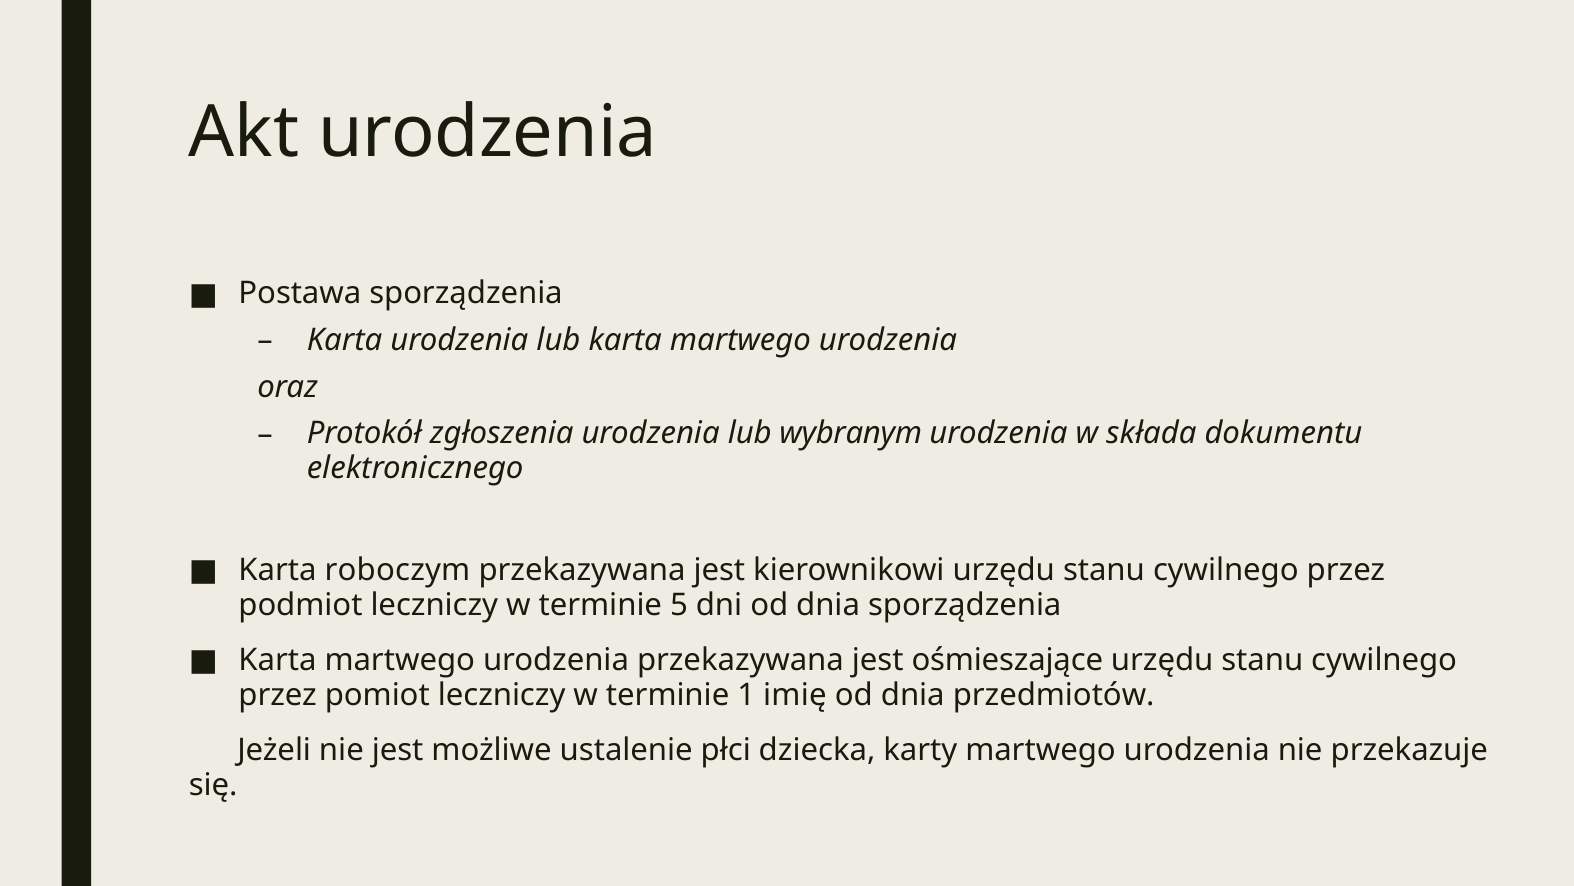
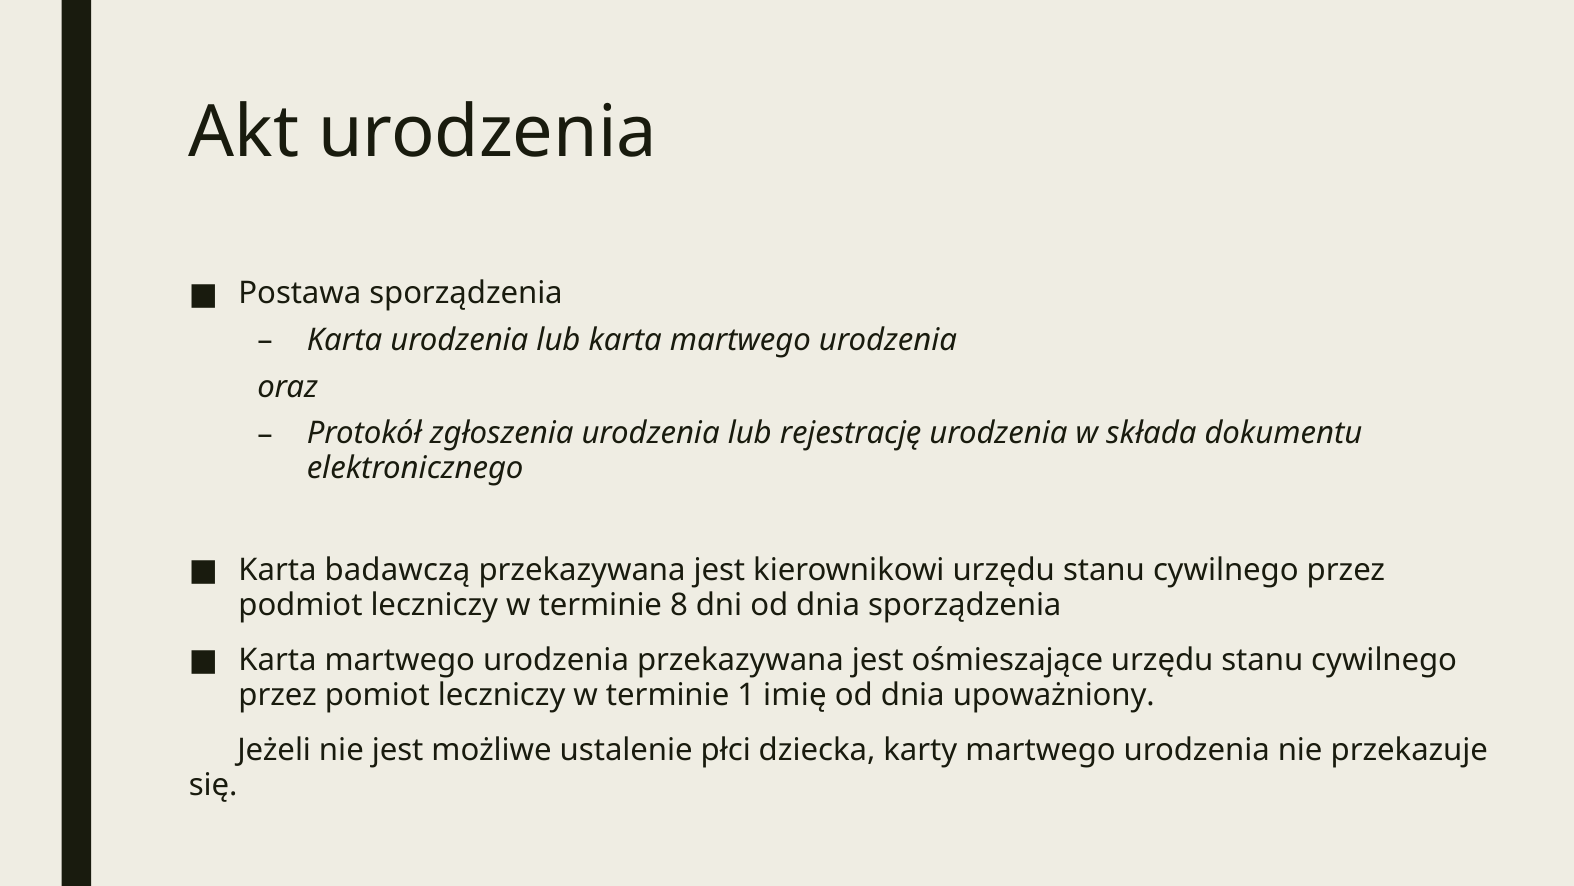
wybranym: wybranym -> rejestrację
roboczym: roboczym -> badawczą
5: 5 -> 8
przedmiotów: przedmiotów -> upoważniony
